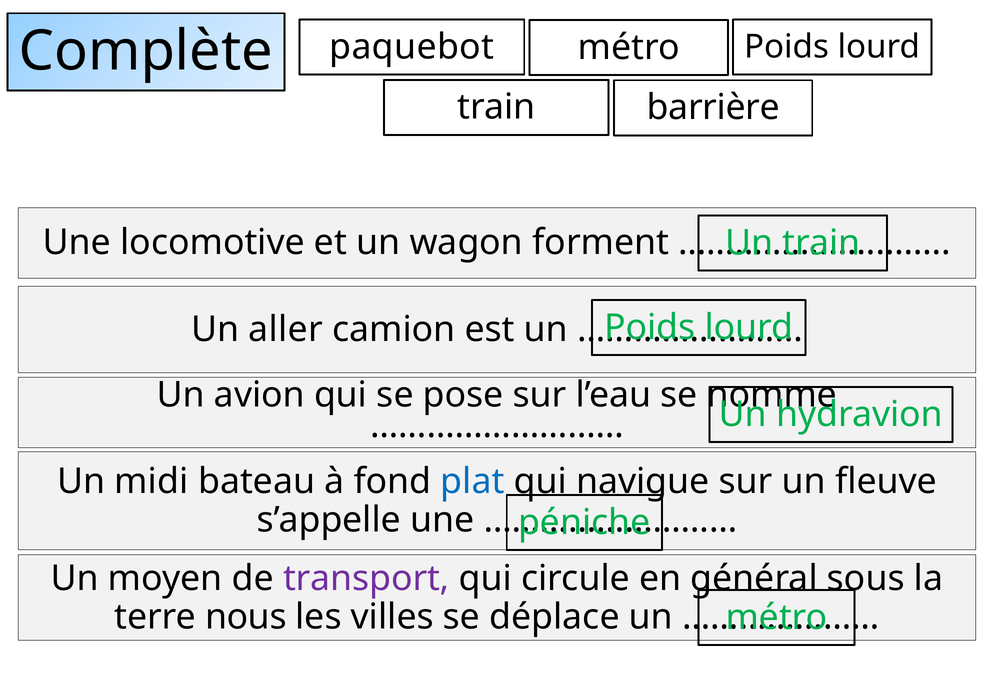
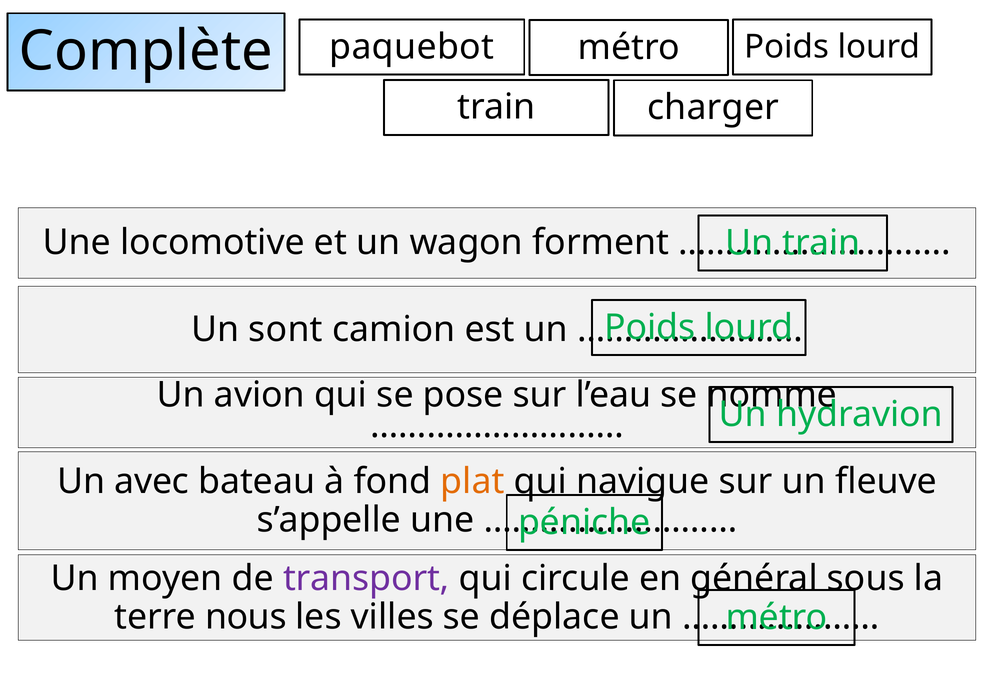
barrière: barrière -> charger
aller: aller -> sont
midi: midi -> avec
plat colour: blue -> orange
